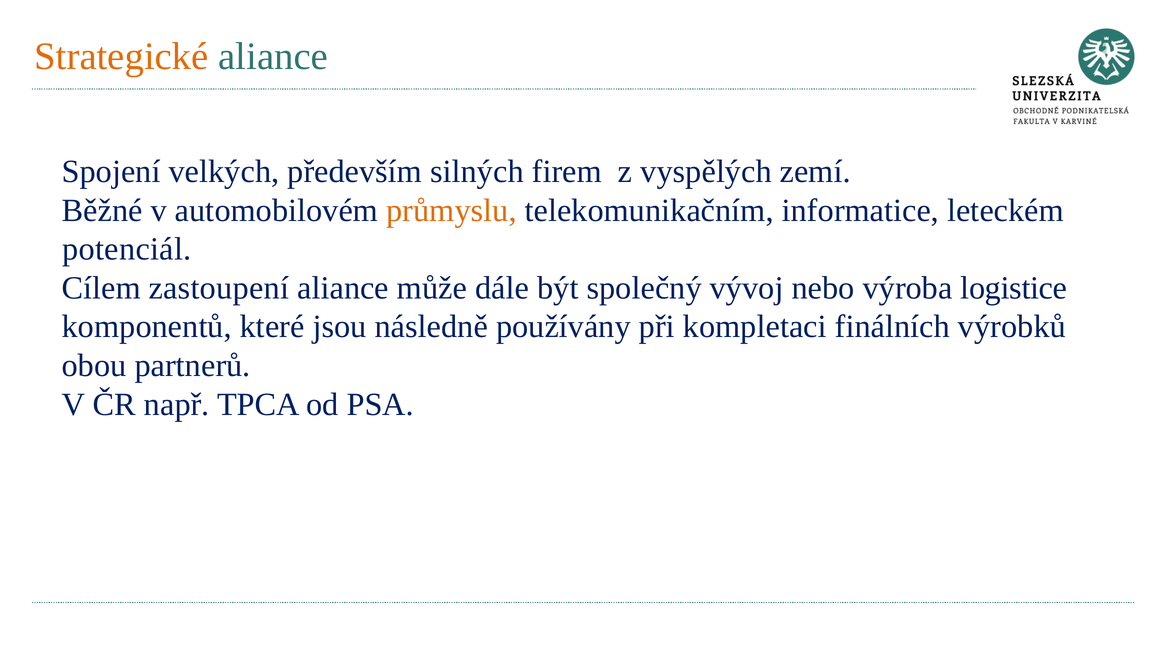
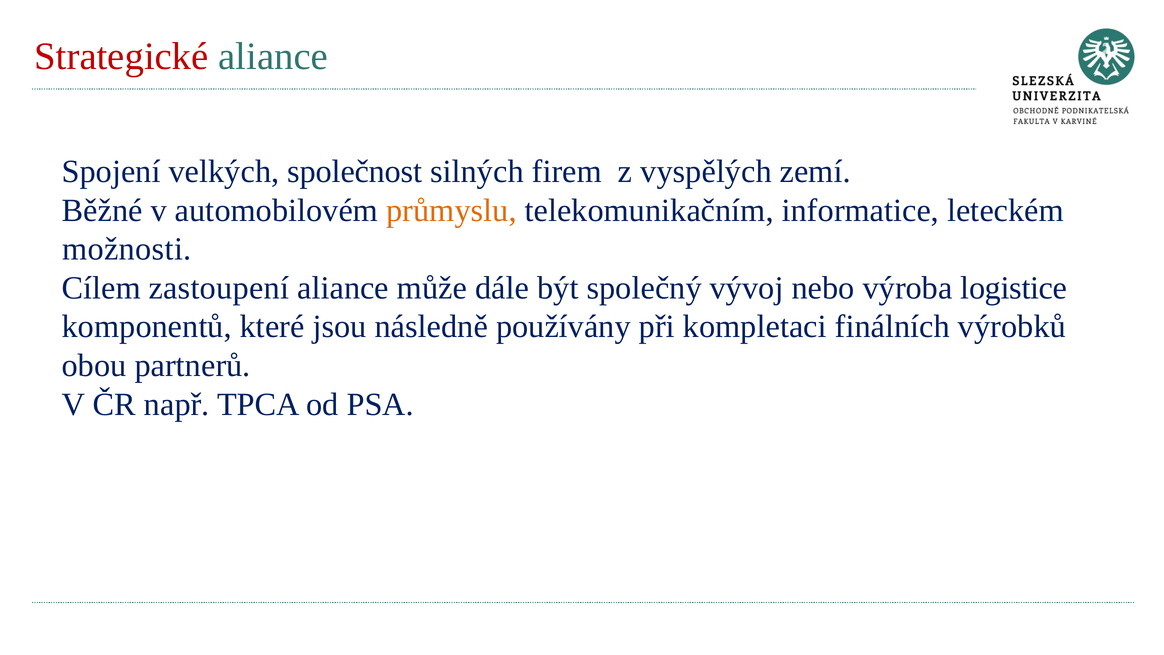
Strategické colour: orange -> red
především: především -> společnost
potenciál: potenciál -> možnosti
